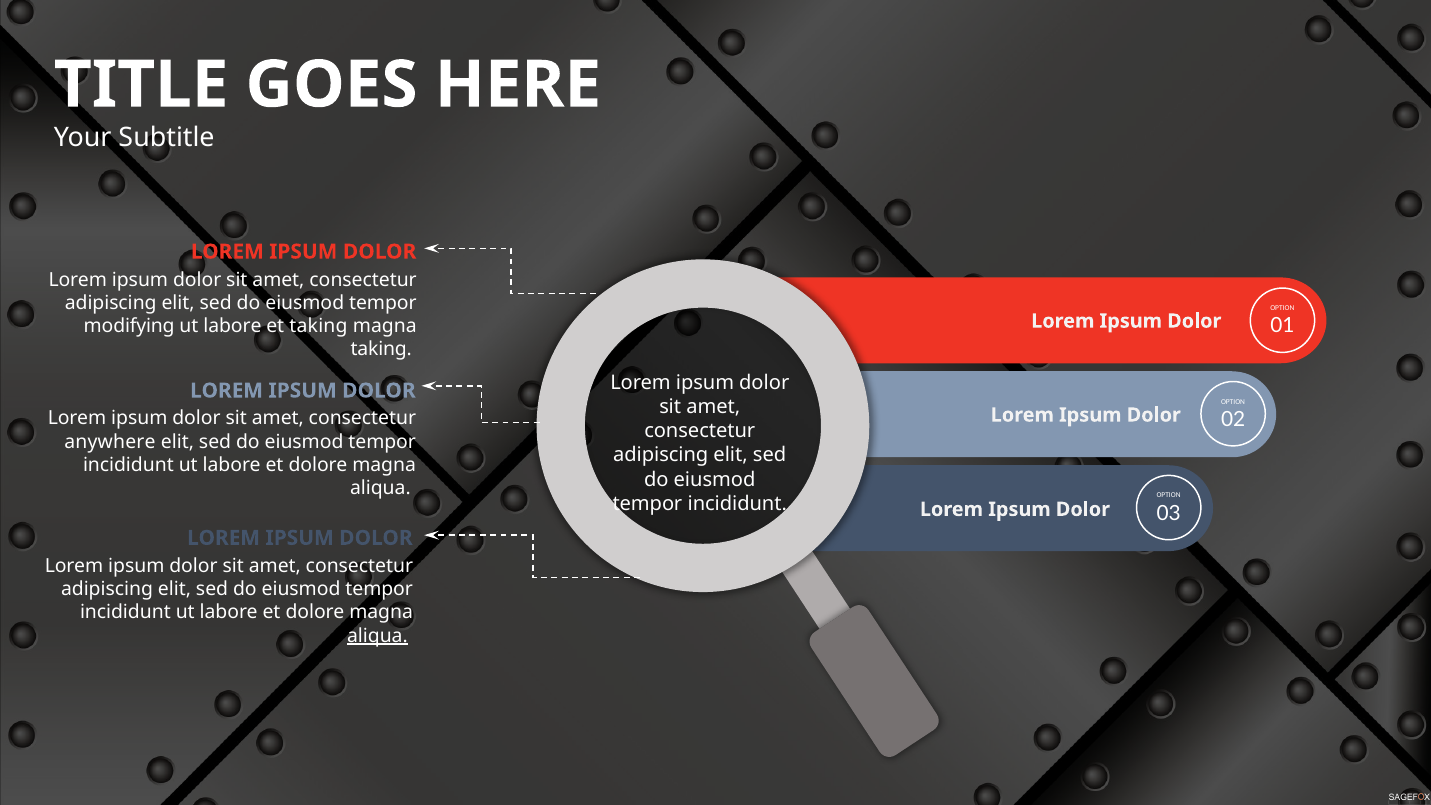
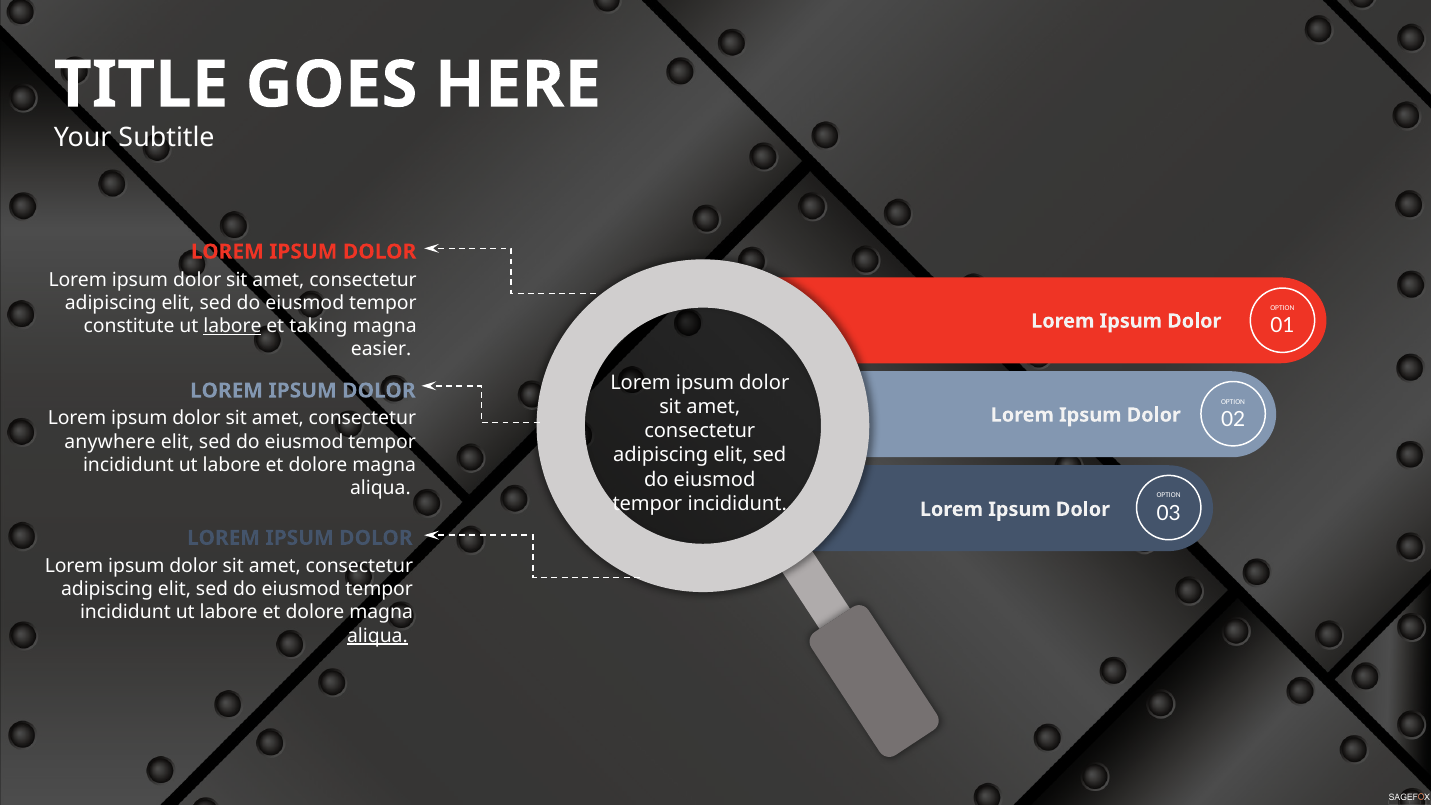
modifying: modifying -> constitute
labore at (232, 326) underline: none -> present
taking at (381, 349): taking -> easier
